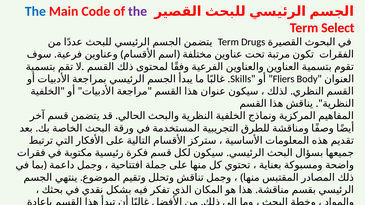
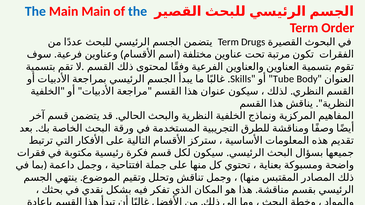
Main Code: Code -> Main
the at (138, 11) colour: purple -> blue
Select: Select -> Order
Fliers: Fliers -> Tube
